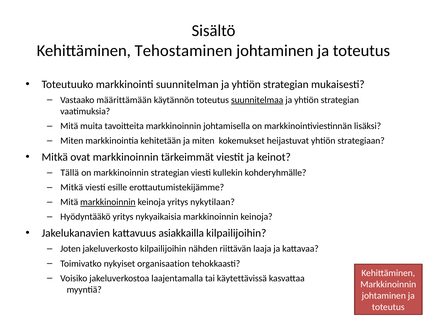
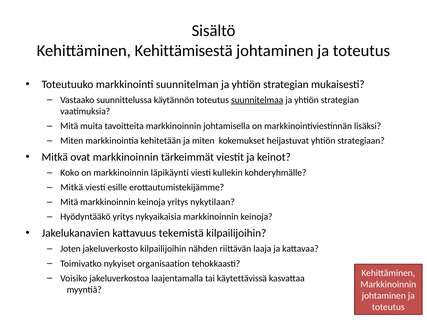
Tehostaminen: Tehostaminen -> Kehittämisestä
määrittämään: määrittämään -> suunnittelussa
Tällä: Tällä -> Koko
markkinoinnin strategian: strategian -> läpikäynti
markkinoinnin at (108, 202) underline: present -> none
asiakkailla: asiakkailla -> tekemistä
